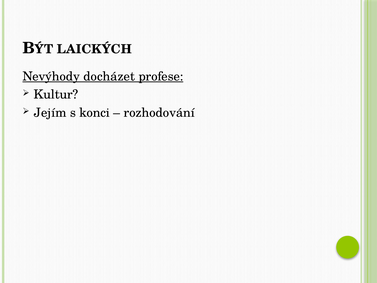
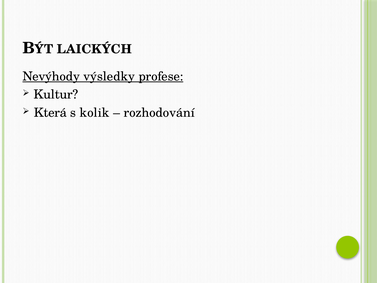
docházet: docházet -> výsledky
Jejím: Jejím -> Která
konci: konci -> kolik
